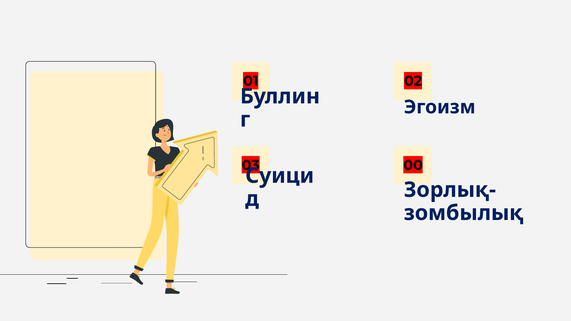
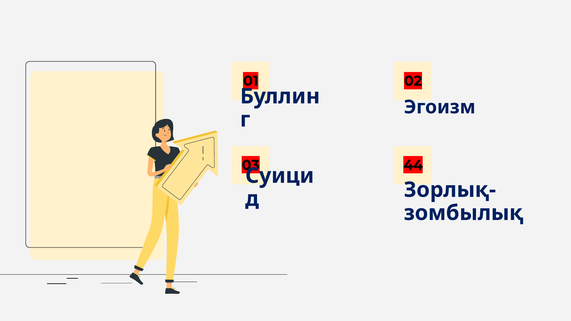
00: 00 -> 44
